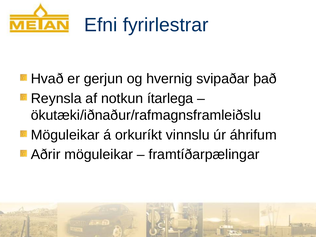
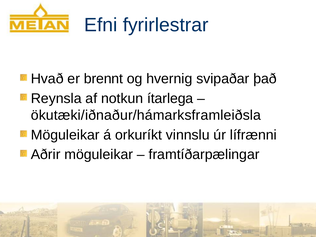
gerjun: gerjun -> brennt
ökutæki/iðnaður/rafmagnsframleiðslu: ökutæki/iðnaður/rafmagnsframleiðslu -> ökutæki/iðnaður/hámarksframleiðsla
áhrifum: áhrifum -> lífrænni
